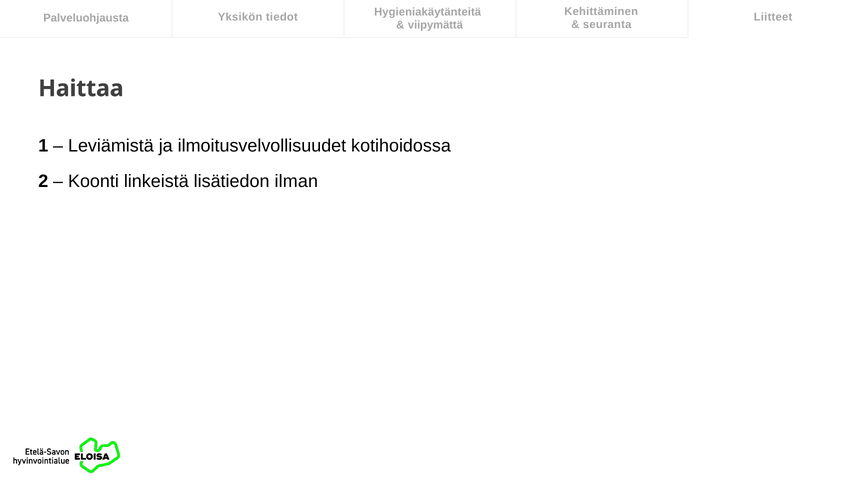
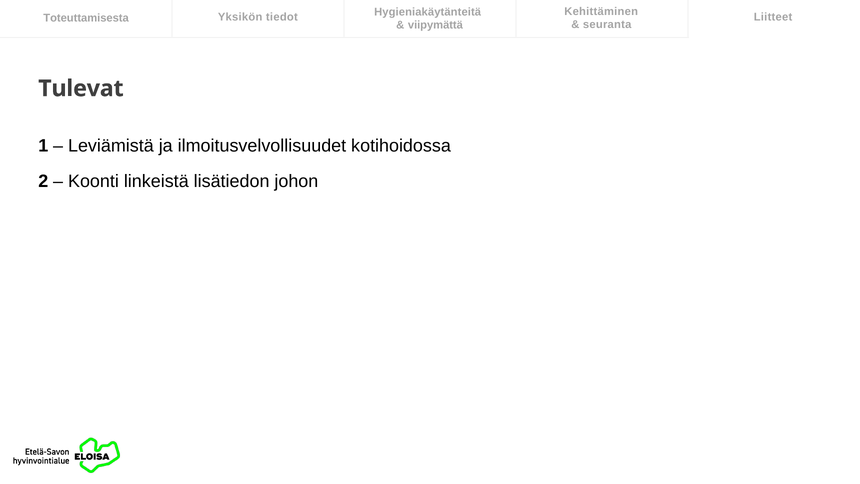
Palveluohjausta: Palveluohjausta -> Toteuttamisesta
Haittaa: Haittaa -> Tulevat
ilman: ilman -> johon
